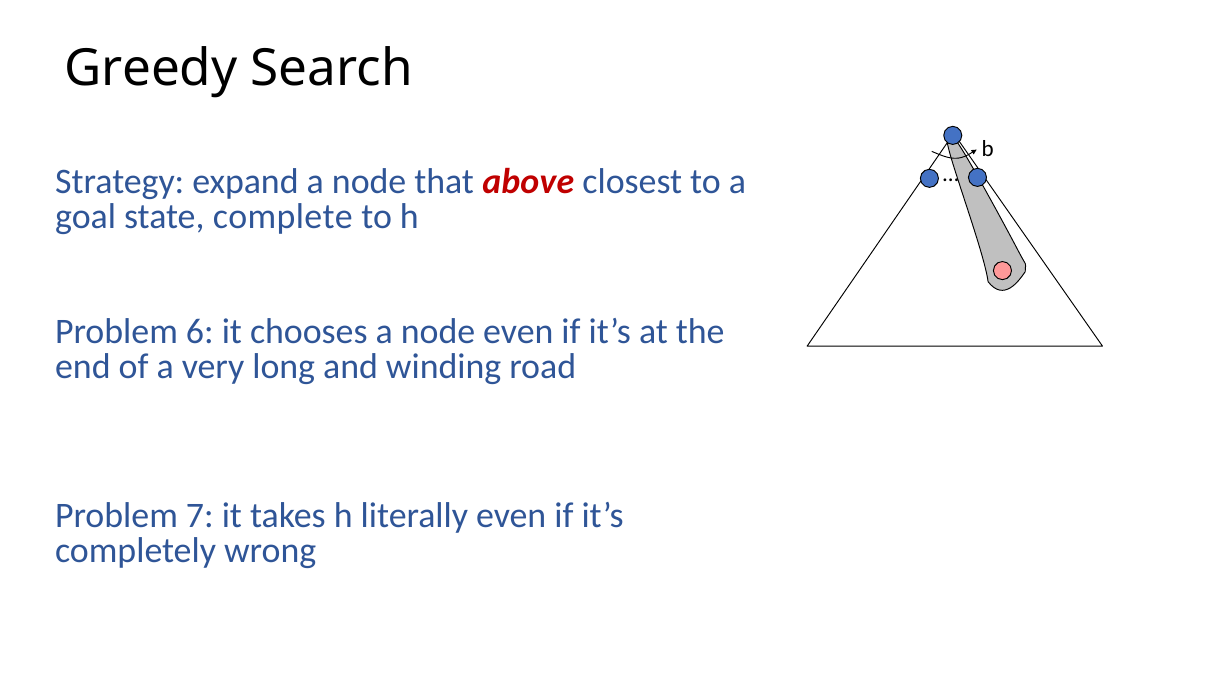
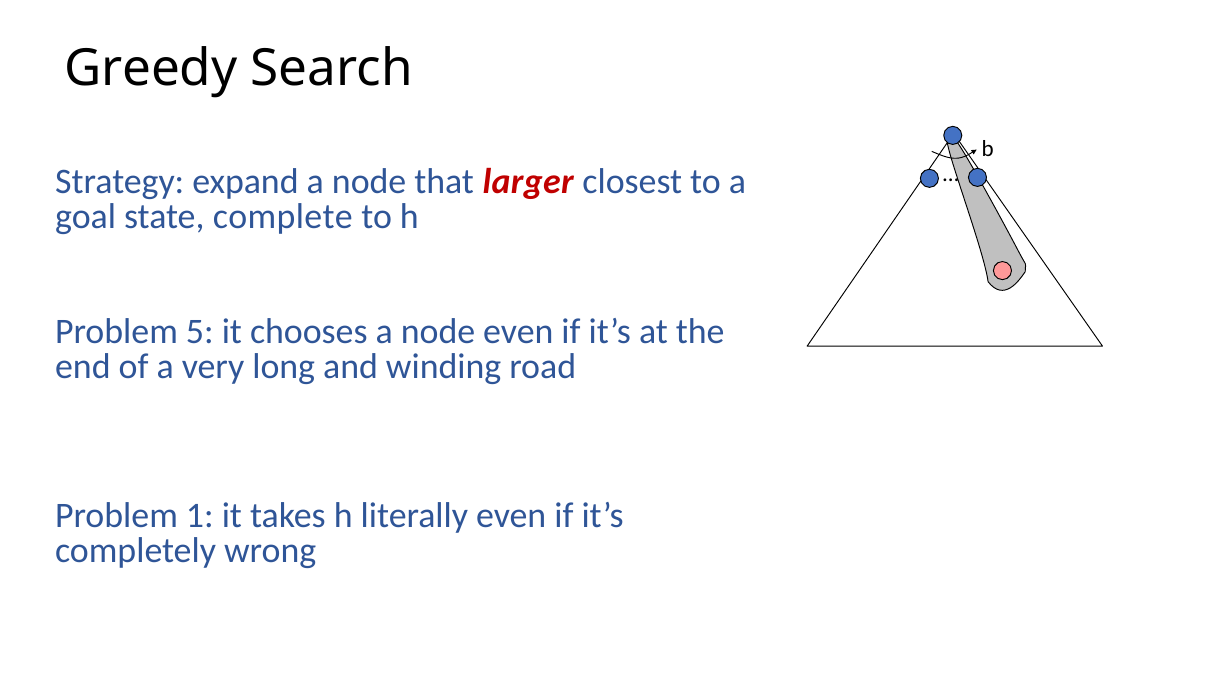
above: above -> larger
6: 6 -> 5
7: 7 -> 1
